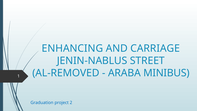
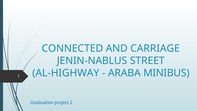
ENHANCING: ENHANCING -> CONNECTED
AL-REMOVED: AL-REMOVED -> AL-HIGHWAY
